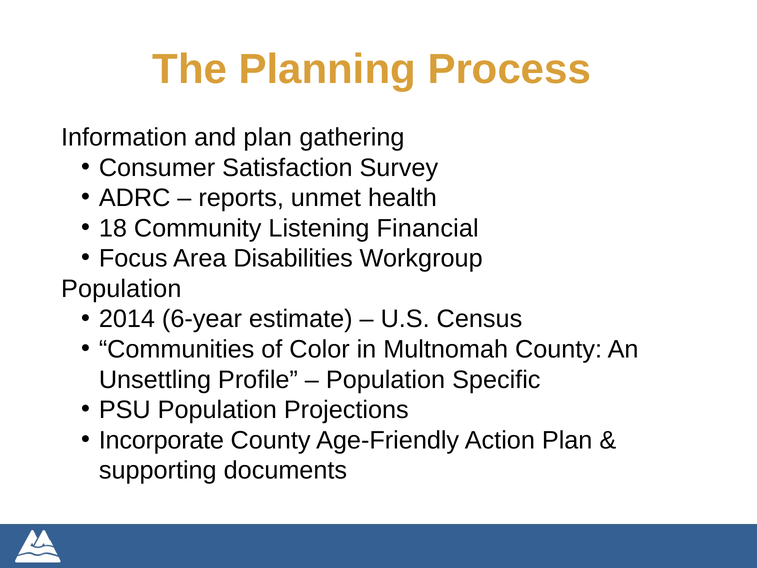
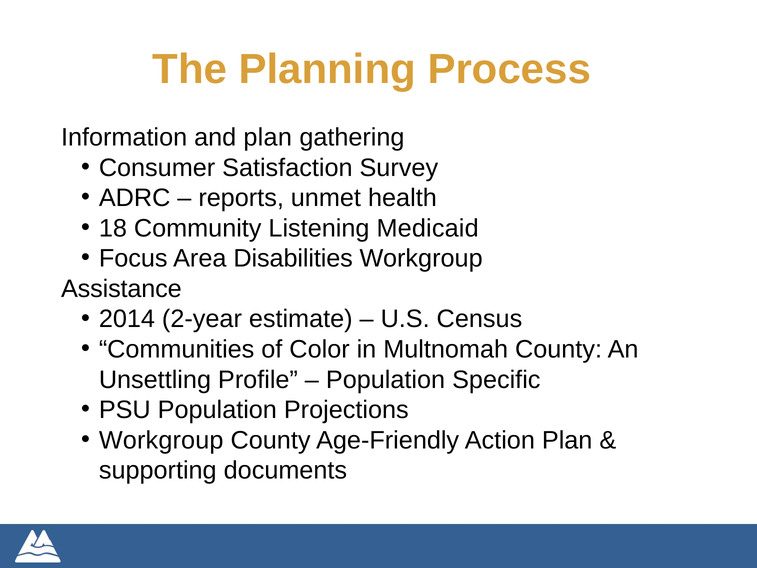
Financial: Financial -> Medicaid
Population at (121, 289): Population -> Assistance
6-year: 6-year -> 2-year
Incorporate at (161, 440): Incorporate -> Workgroup
